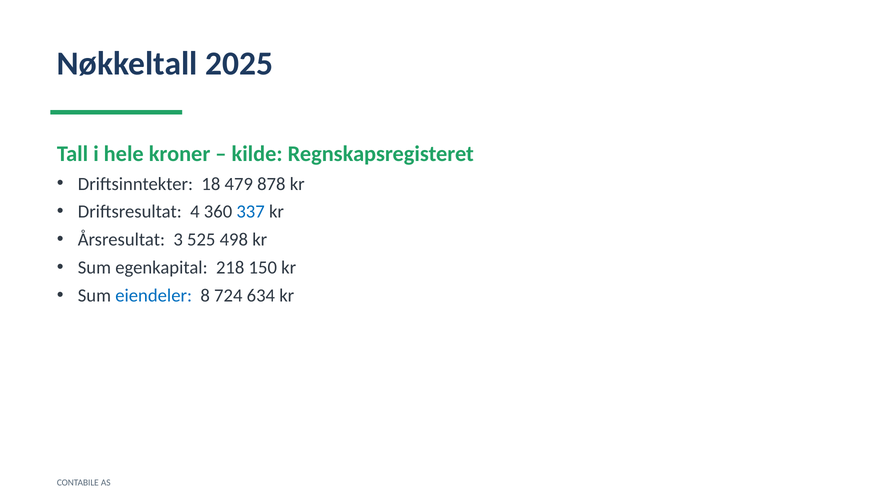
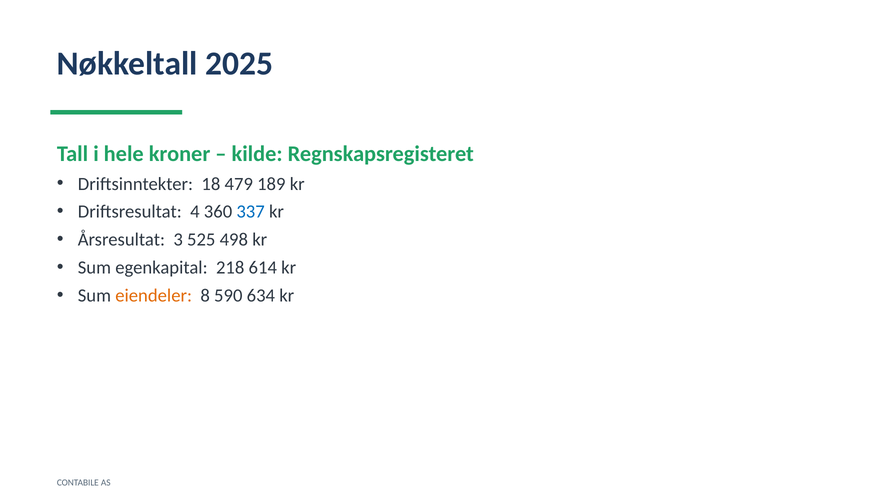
878: 878 -> 189
150: 150 -> 614
eiendeler colour: blue -> orange
724: 724 -> 590
